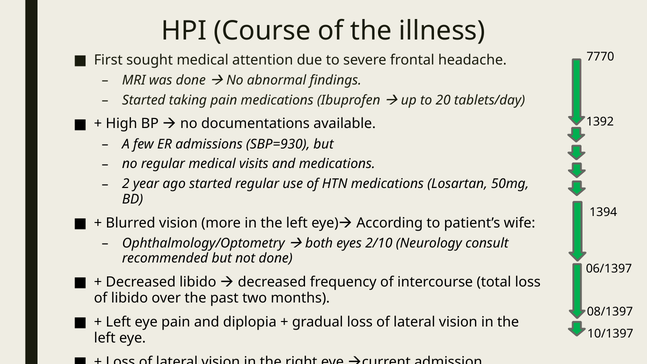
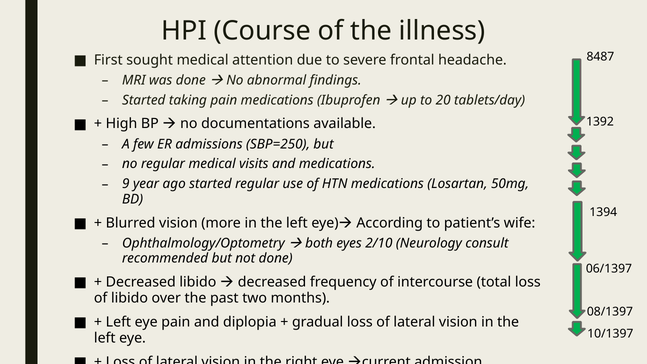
7770: 7770 -> 8487
SBP=930: SBP=930 -> SBP=250
2: 2 -> 9
